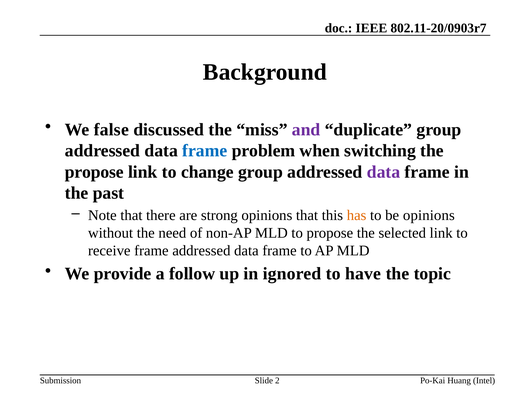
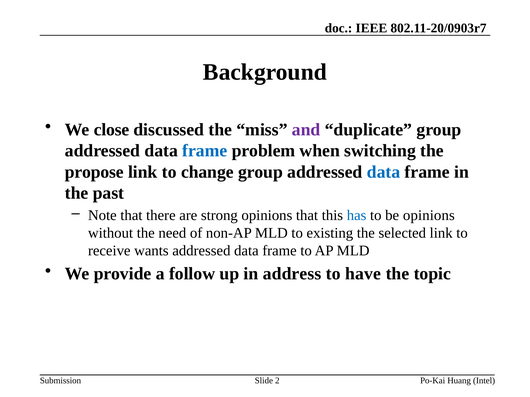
false: false -> close
data at (384, 172) colour: purple -> blue
has colour: orange -> blue
to propose: propose -> existing
receive frame: frame -> wants
ignored: ignored -> address
